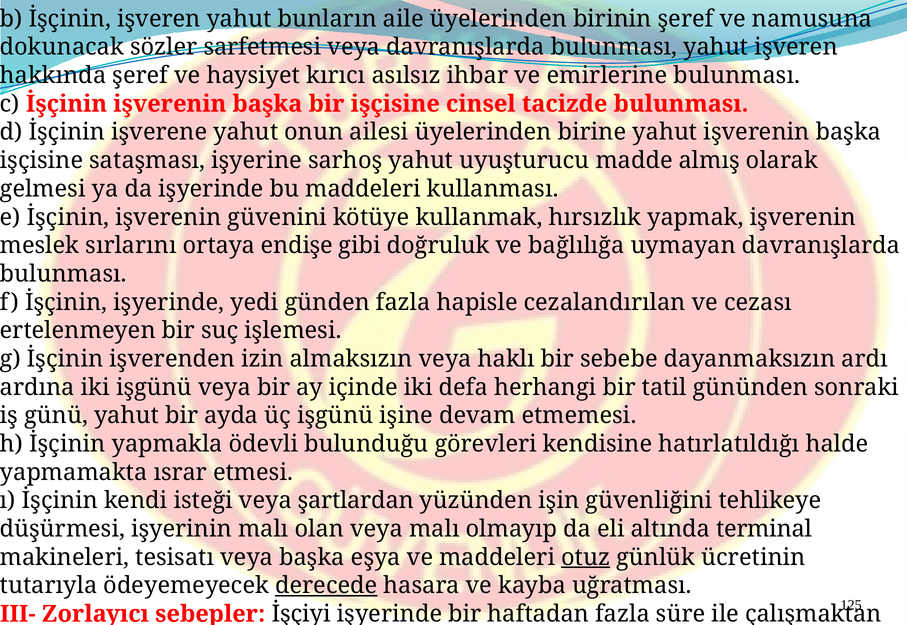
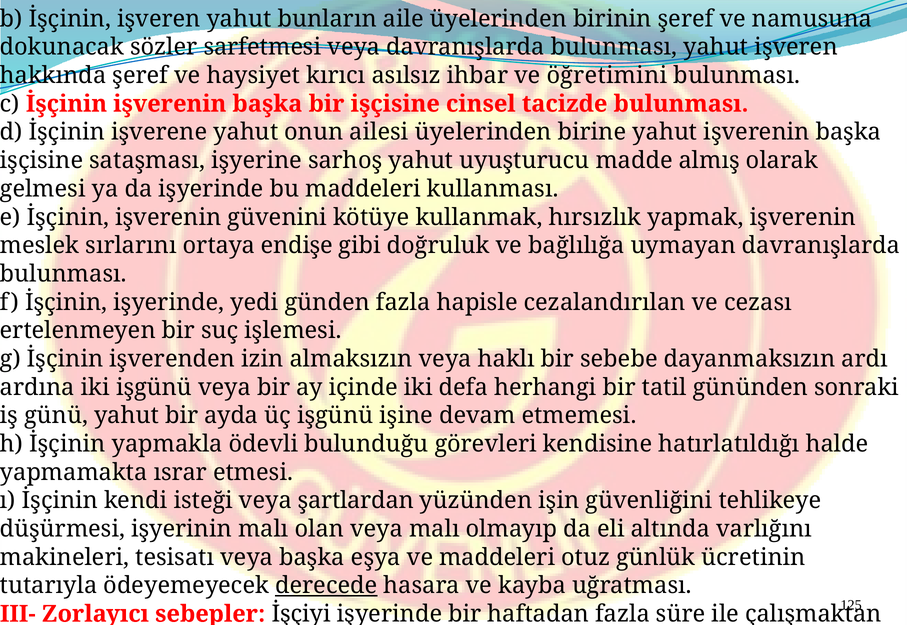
emirlerine: emirlerine -> öğretimini
terminal: terminal -> varlığını
otuz underline: present -> none
